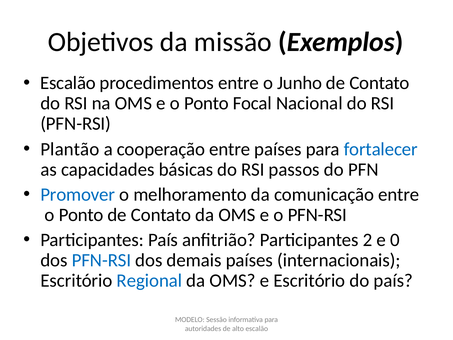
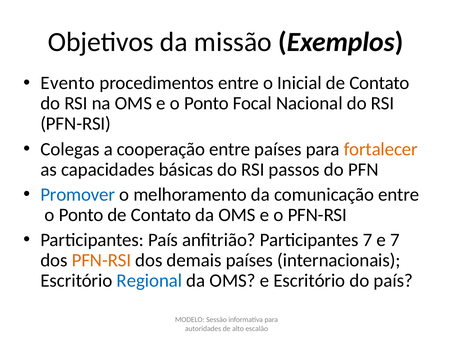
Escalão at (68, 83): Escalão -> Evento
Junho: Junho -> Inicial
Plantão: Plantão -> Colegas
fortalecer colour: blue -> orange
Participantes 2: 2 -> 7
e 0: 0 -> 7
PFN-RSI at (101, 260) colour: blue -> orange
